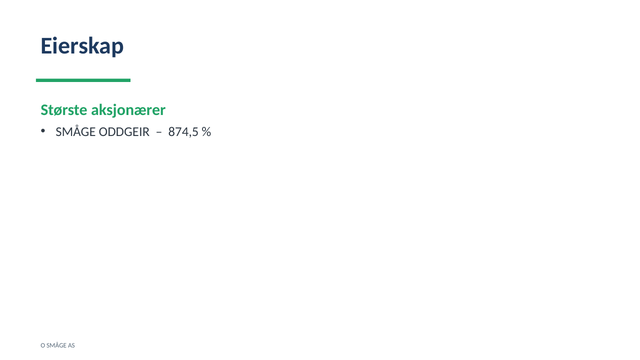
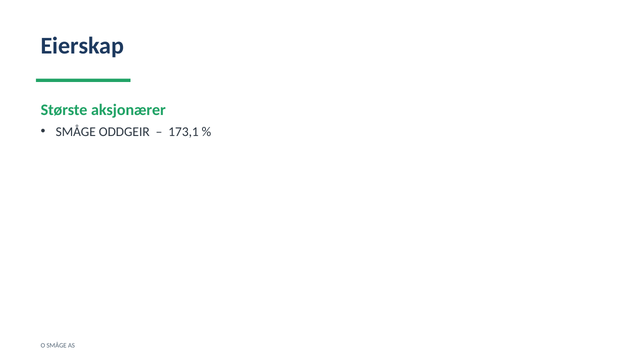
874,5: 874,5 -> 173,1
